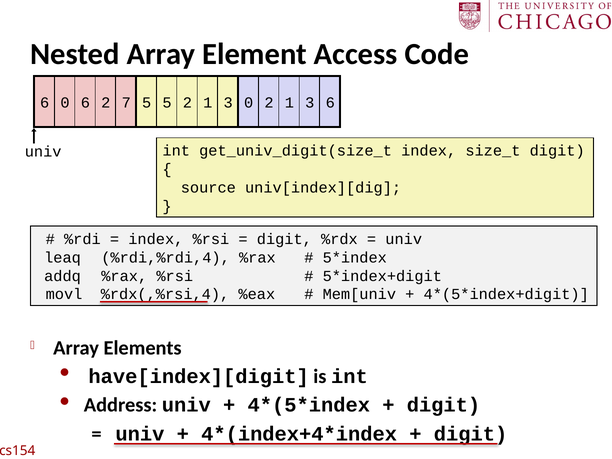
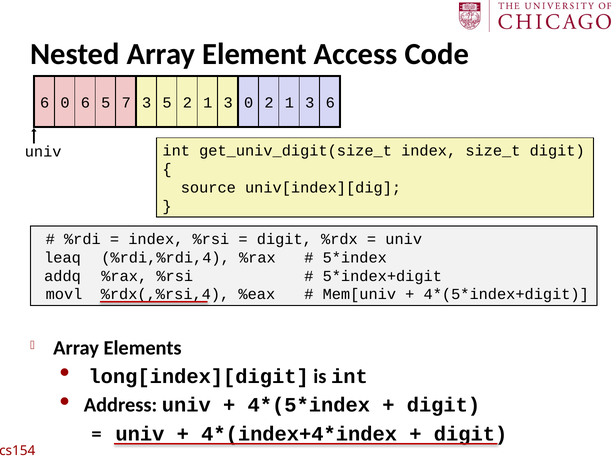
6 2: 2 -> 5
7 5: 5 -> 3
have[index][digit: have[index][digit -> long[index][digit
